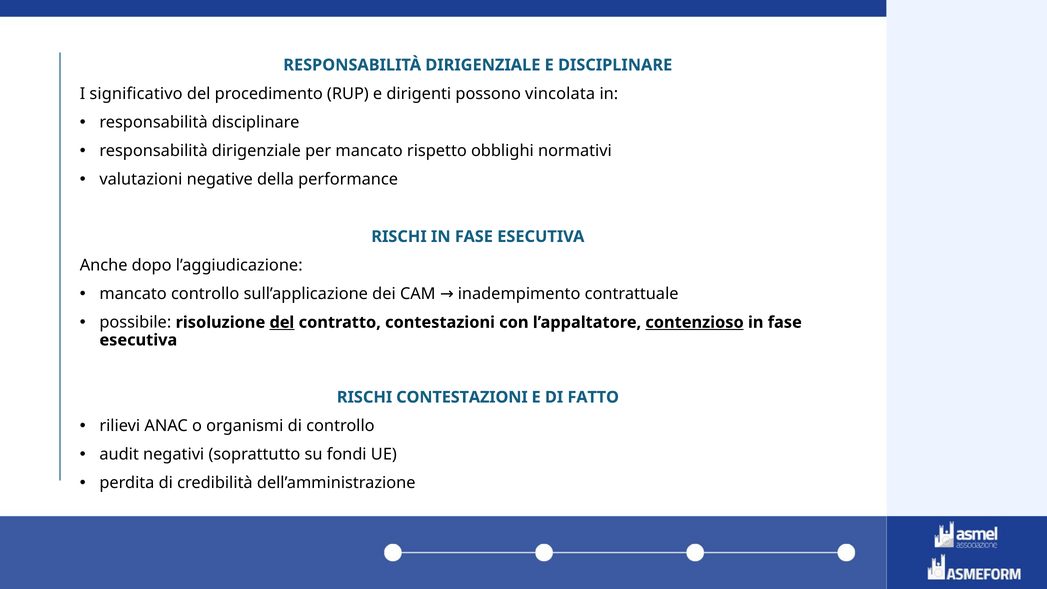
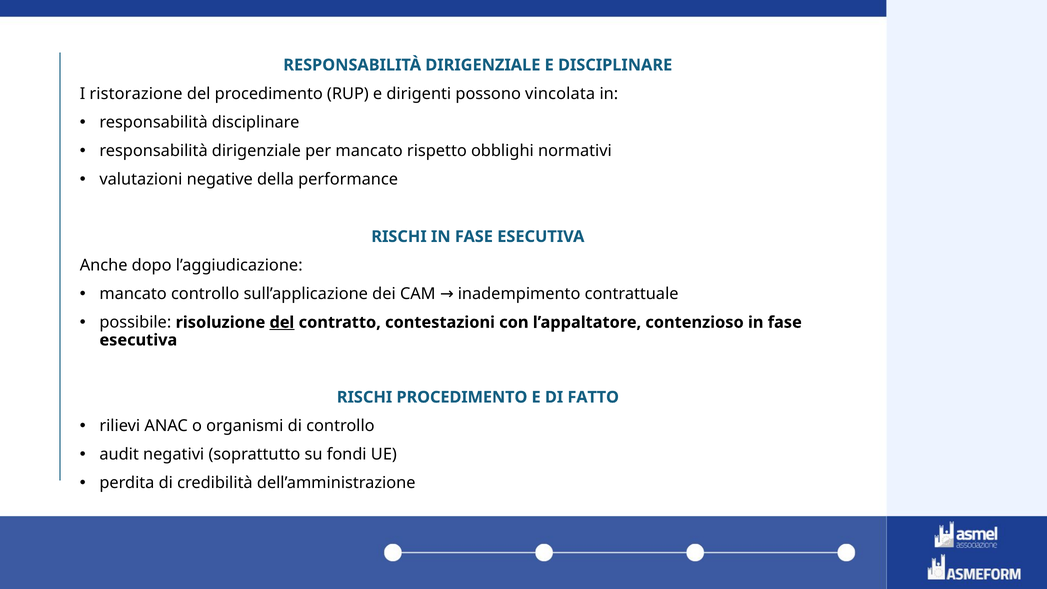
significativo: significativo -> ristorazione
contenzioso underline: present -> none
RISCHI CONTESTAZIONI: CONTESTAZIONI -> PROCEDIMENTO
